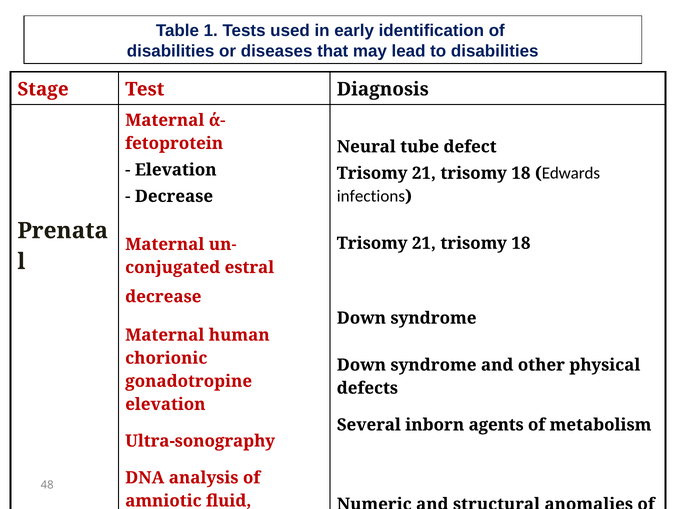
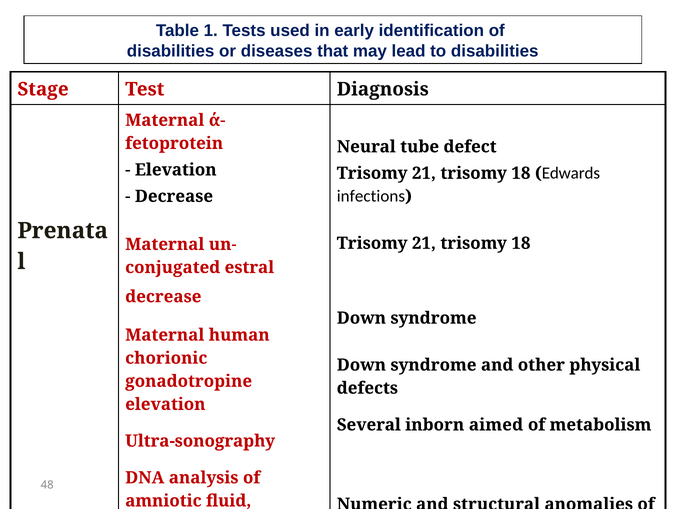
agents: agents -> aimed
